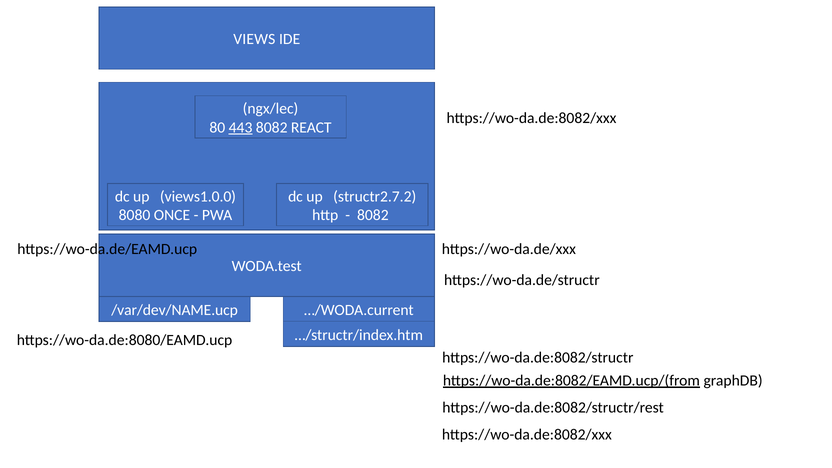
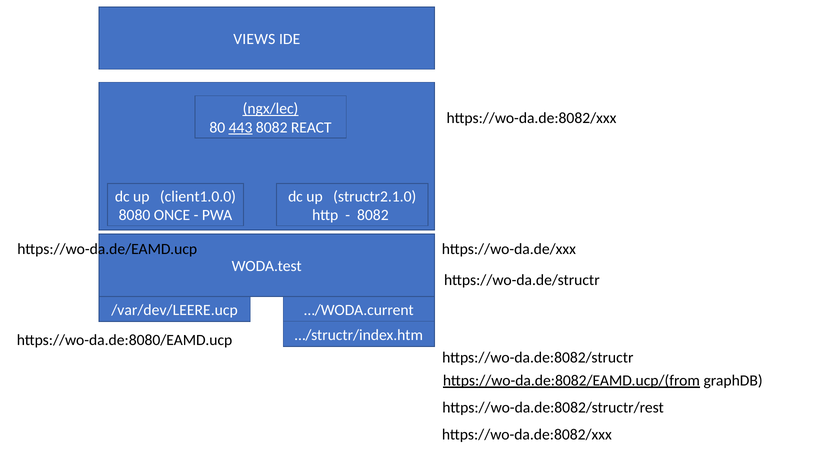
ngx/lec underline: none -> present
views1.0.0: views1.0.0 -> client1.0.0
structr2.7.2: structr2.7.2 -> structr2.1.0
/var/dev/NAME.ucp: /var/dev/NAME.ucp -> /var/dev/LEERE.ucp
